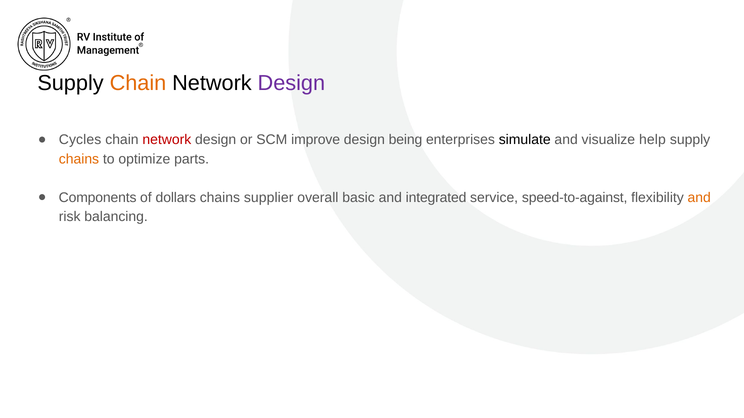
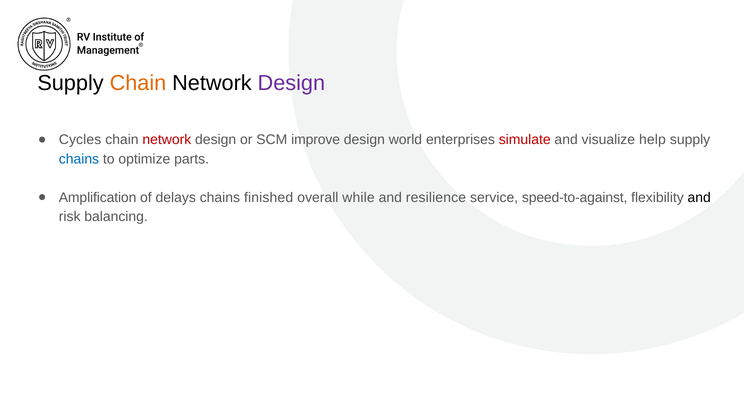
being: being -> world
simulate colour: black -> red
chains at (79, 159) colour: orange -> blue
Components: Components -> Amplification
dollars: dollars -> delays
supplier: supplier -> finished
basic: basic -> while
integrated: integrated -> resilience
and at (699, 198) colour: orange -> black
